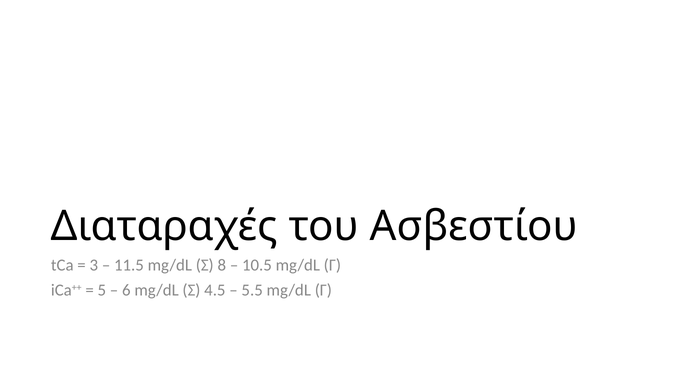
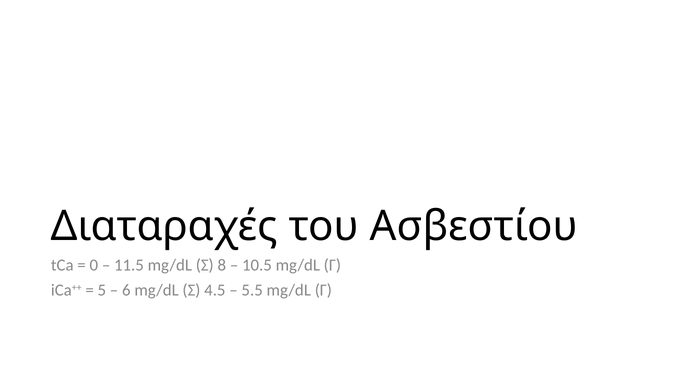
3: 3 -> 0
